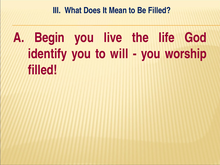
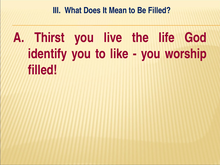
Begin: Begin -> Thirst
will: will -> like
